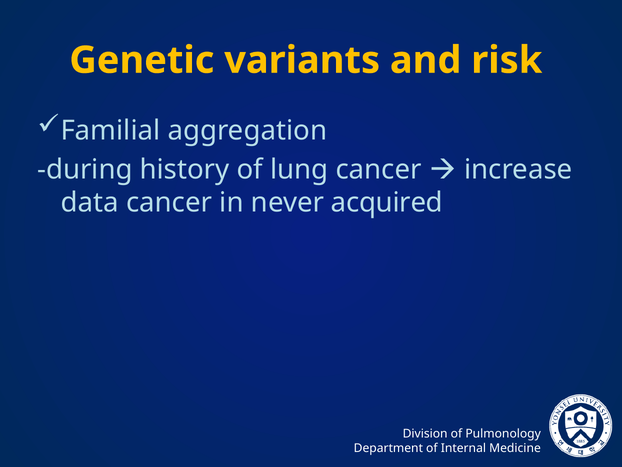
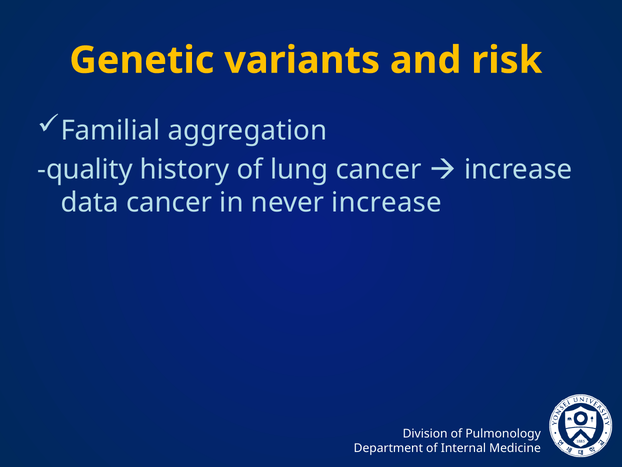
during: during -> quality
never acquired: acquired -> increase
